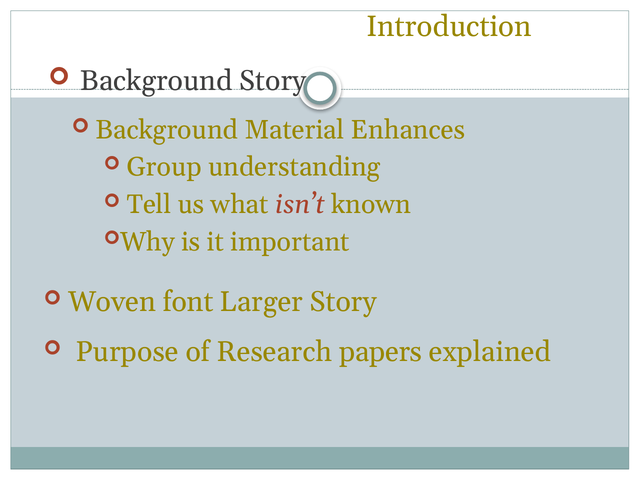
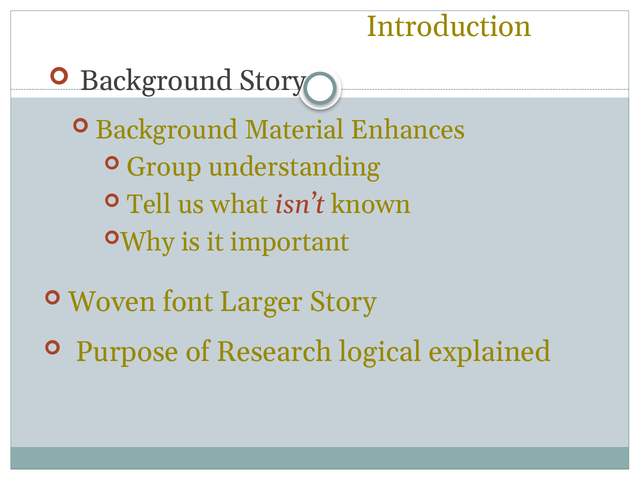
papers: papers -> logical
